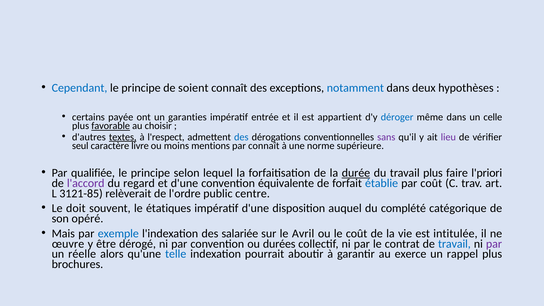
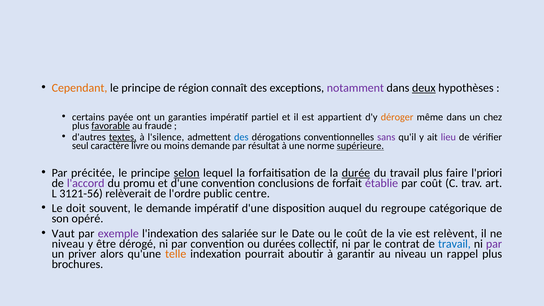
Cependant colour: blue -> orange
soient: soient -> région
notamment colour: blue -> purple
deux underline: none -> present
entrée: entrée -> partiel
déroger colour: blue -> orange
celle: celle -> chez
choisir: choisir -> fraude
l'respect: l'respect -> l'silence
moins mentions: mentions -> demande
par connaît: connaît -> résultat
supérieure underline: none -> present
qualifiée: qualifiée -> précitée
selon underline: none -> present
regard: regard -> promu
équivalente: équivalente -> conclusions
établie colour: blue -> purple
3121-85: 3121-85 -> 3121-56
le étatiques: étatiques -> demande
complété: complété -> regroupe
Mais: Mais -> Vaut
exemple colour: blue -> purple
Avril: Avril -> Date
intitulée: intitulée -> relèvent
œuvre at (68, 244): œuvre -> niveau
réelle: réelle -> priver
telle colour: blue -> orange
au exerce: exerce -> niveau
